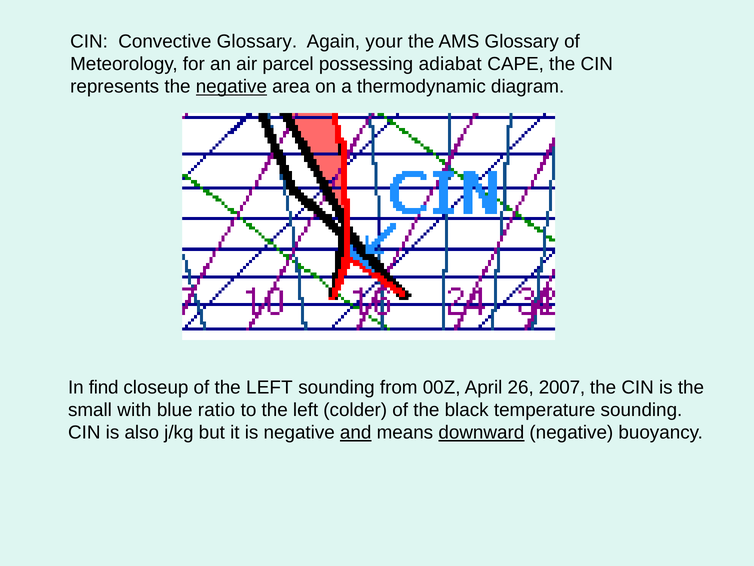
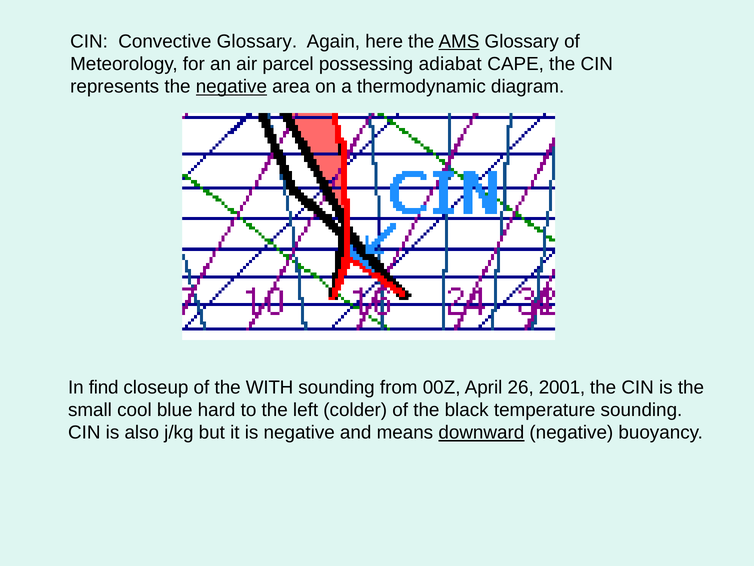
your: your -> here
AMS underline: none -> present
of the LEFT: LEFT -> WITH
2007: 2007 -> 2001
with: with -> cool
ratio: ratio -> hard
and underline: present -> none
